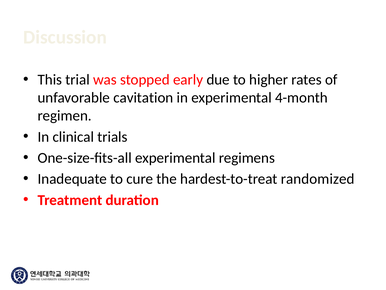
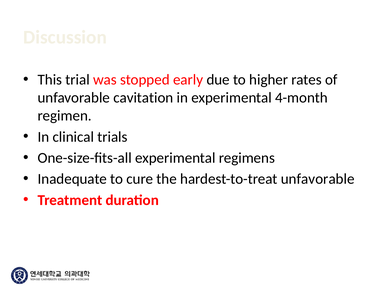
hardest-to-treat randomized: randomized -> unfavorable
